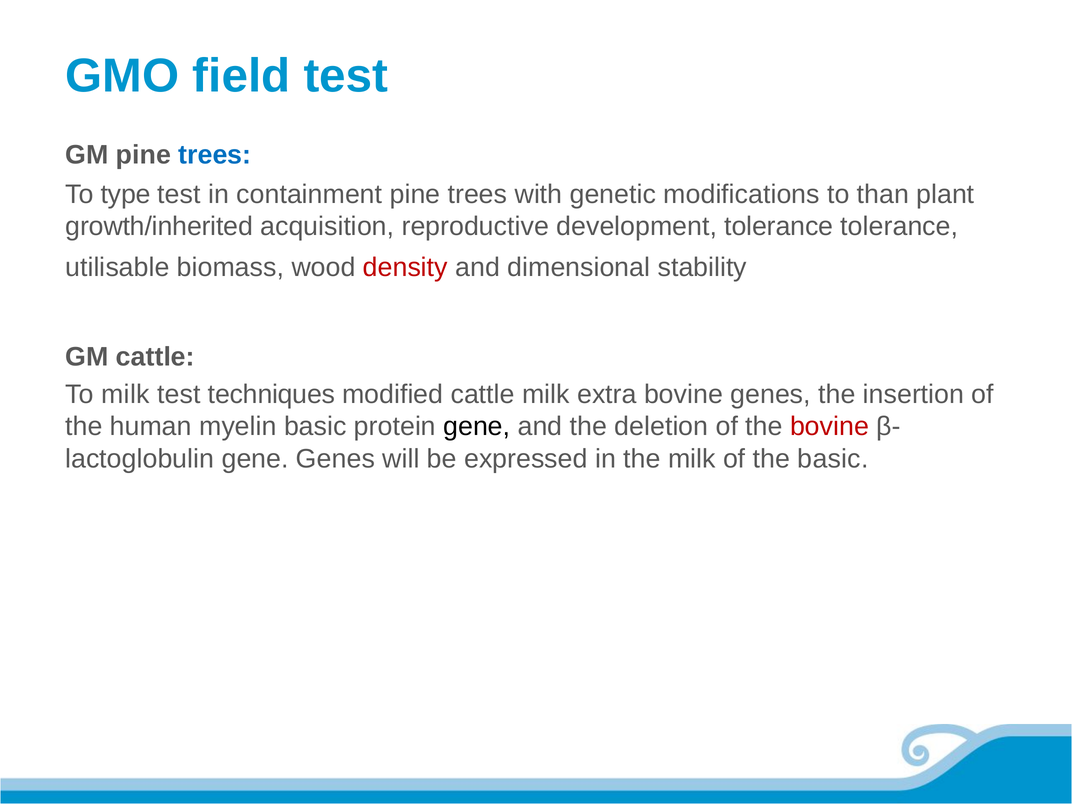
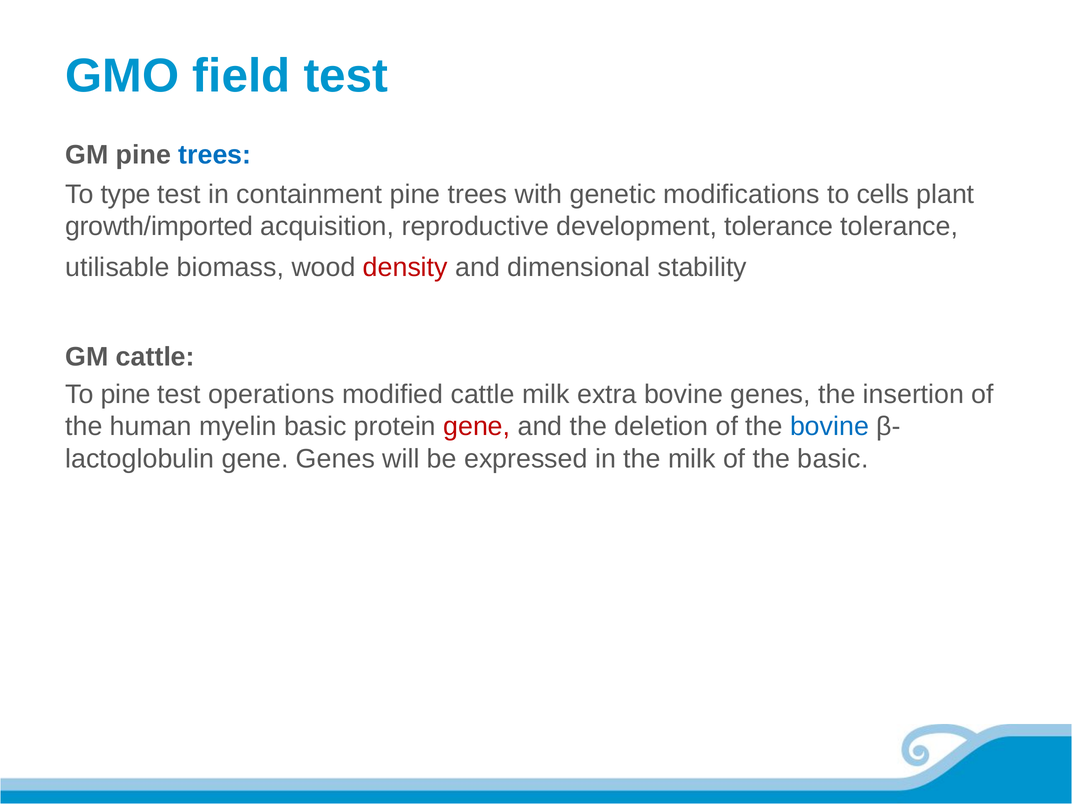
than: than -> cells
growth/inherited: growth/inherited -> growth/imported
To milk: milk -> pine
techniques: techniques -> operations
gene at (477, 427) colour: black -> red
bovine at (830, 427) colour: red -> blue
